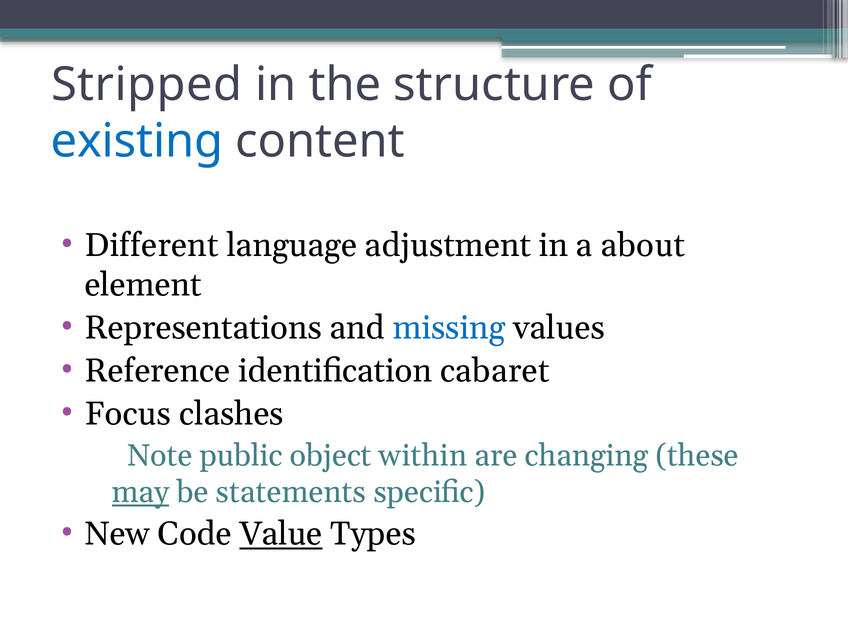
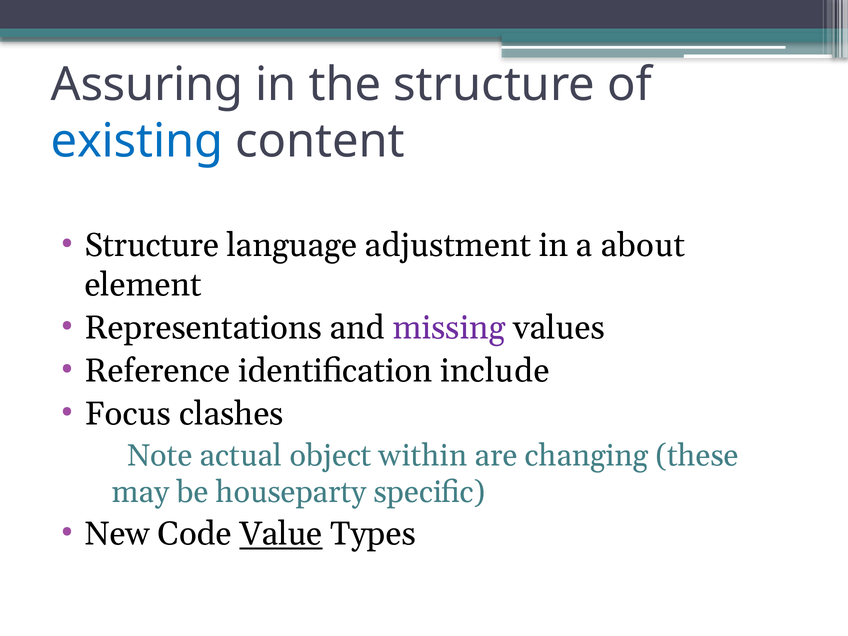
Stripped: Stripped -> Assuring
Different at (152, 245): Different -> Structure
missing colour: blue -> purple
cabaret: cabaret -> include
public: public -> actual
may underline: present -> none
statements: statements -> houseparty
